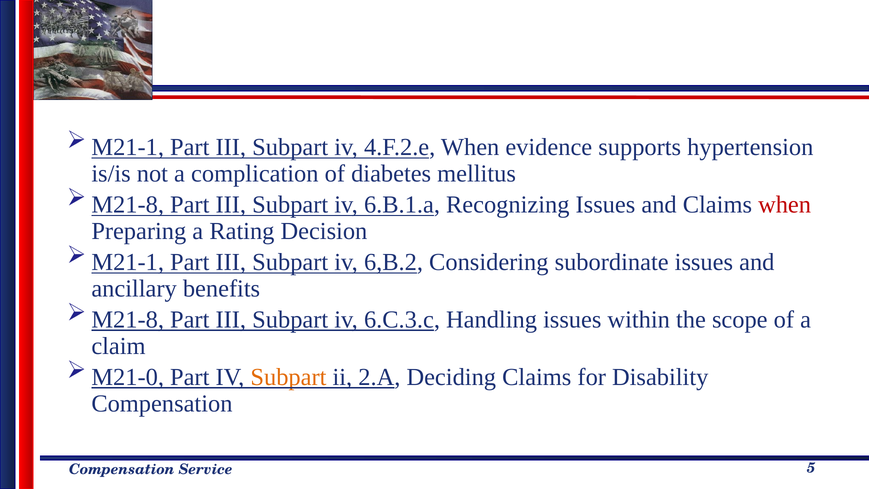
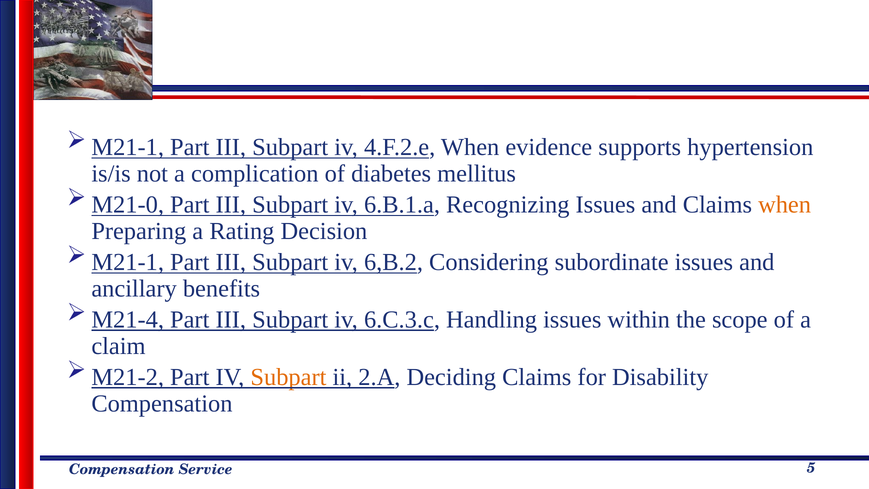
M21-8 at (128, 205): M21-8 -> M21-0
when at (785, 205) colour: red -> orange
M21-8 at (128, 319): M21-8 -> M21-4
M21-0: M21-0 -> M21-2
